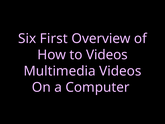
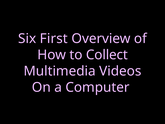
to Videos: Videos -> Collect
